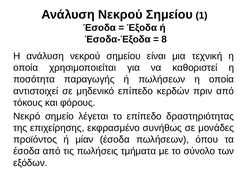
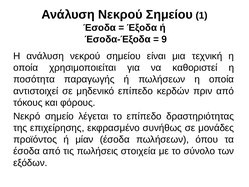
8: 8 -> 9
τμήματα: τμήματα -> στοιχεία
